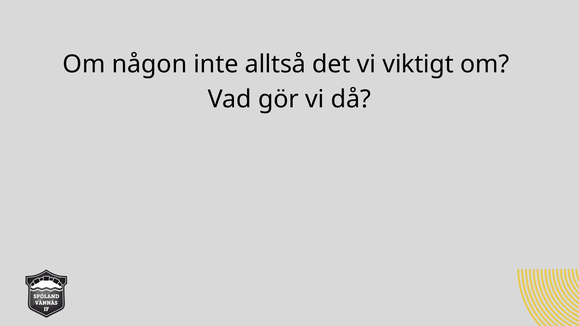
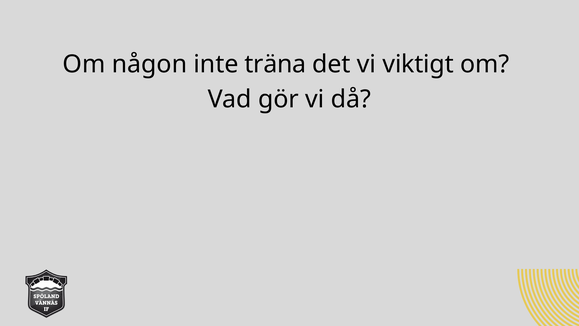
alltså: alltså -> träna
